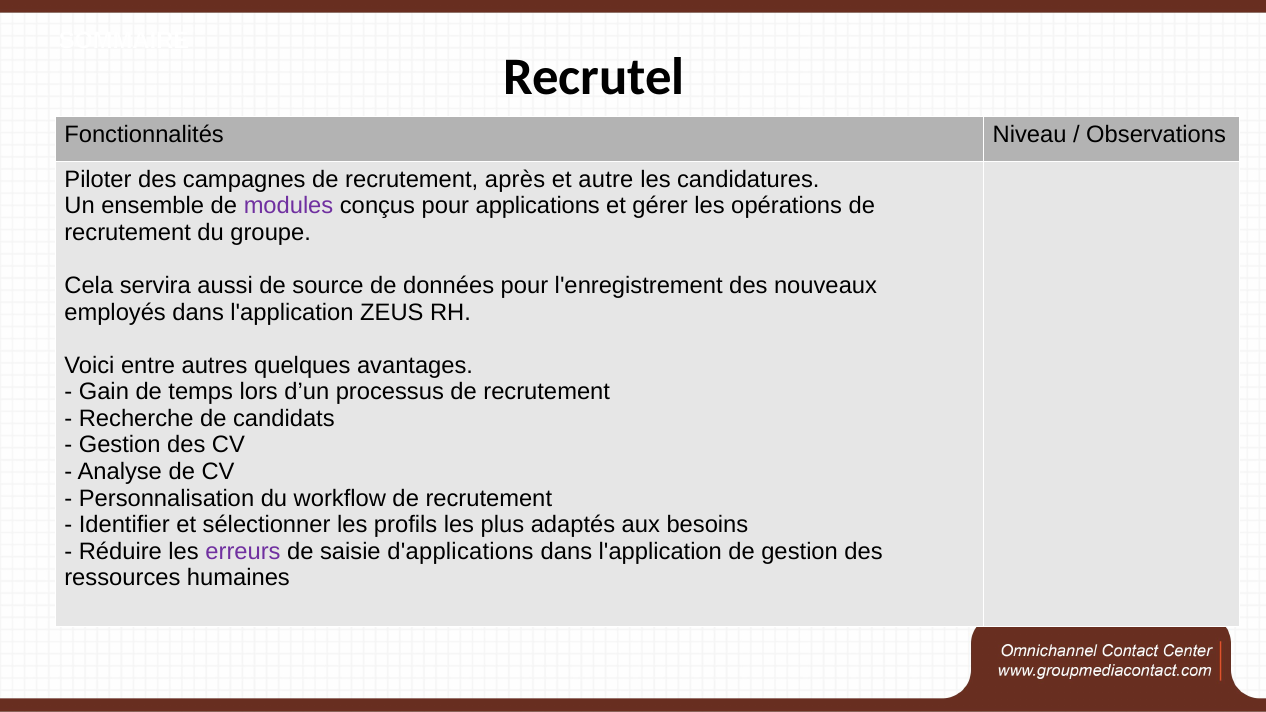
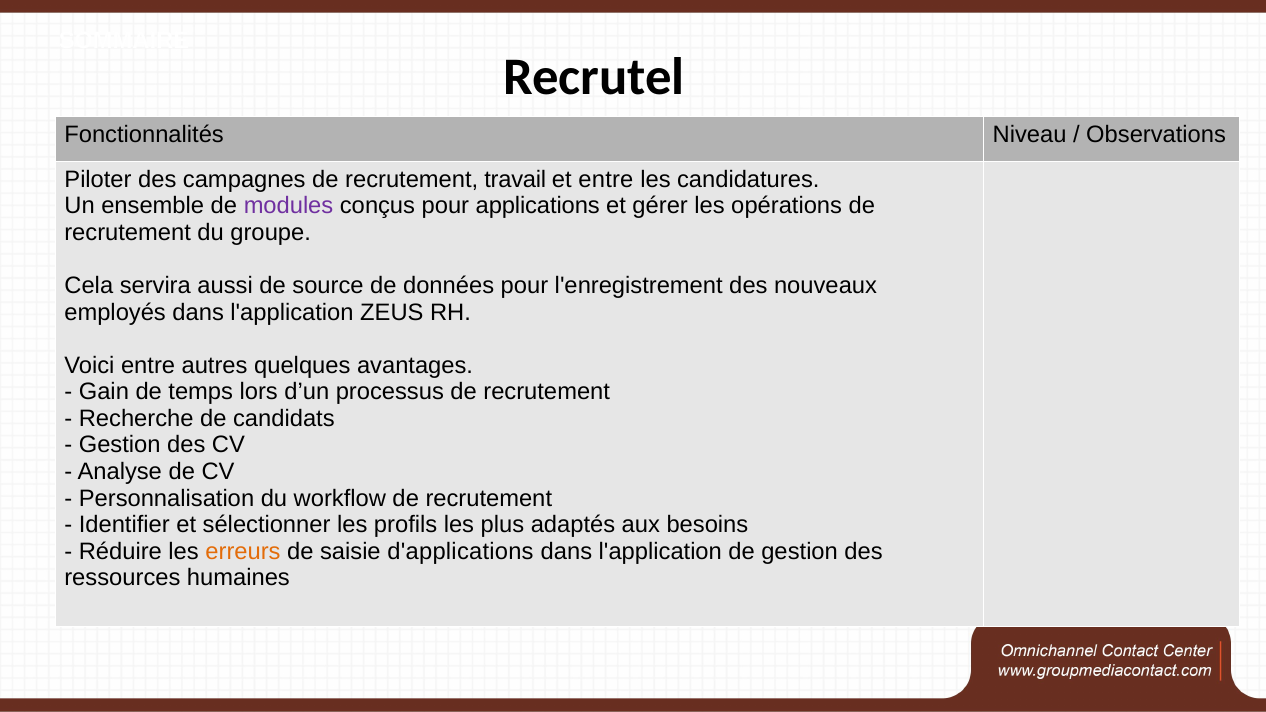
après: après -> travail
et autre: autre -> entre
erreurs colour: purple -> orange
